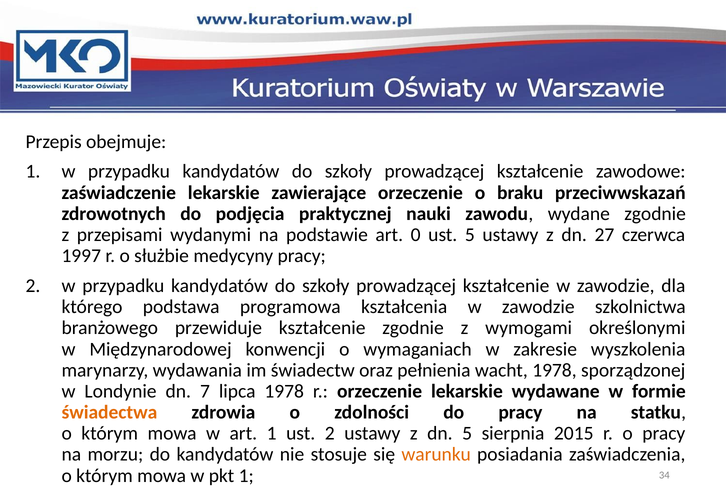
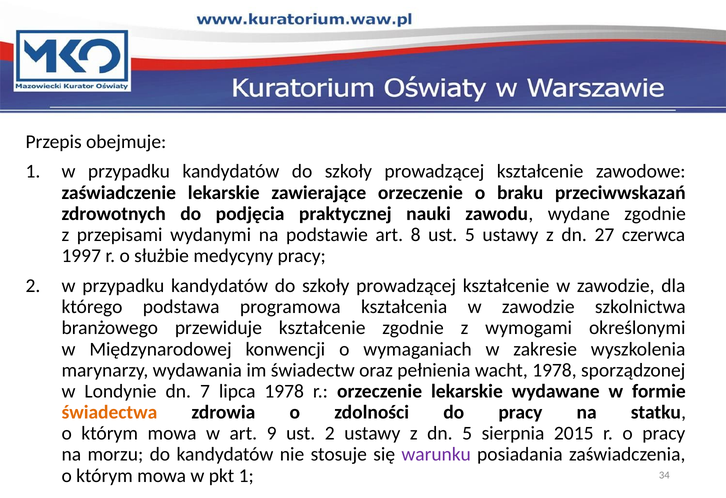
0: 0 -> 8
art 1: 1 -> 9
warunku colour: orange -> purple
